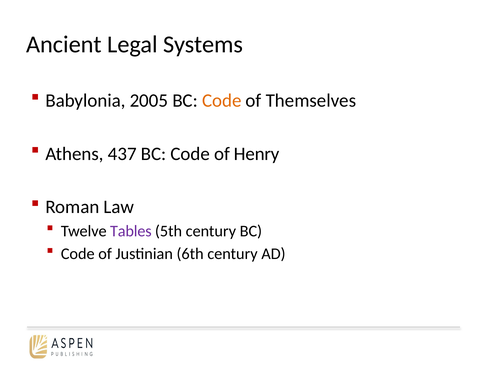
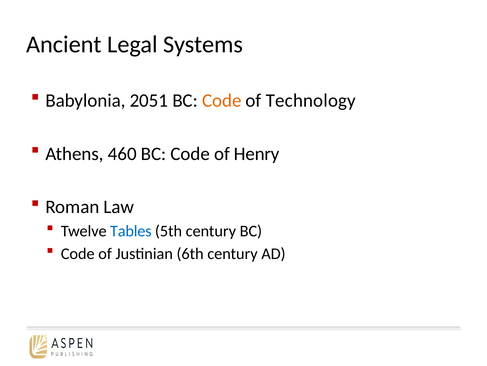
2005: 2005 -> 2051
Themselves: Themselves -> Technology
437: 437 -> 460
Tables colour: purple -> blue
